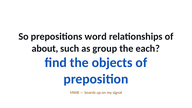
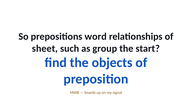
about: about -> sheet
each: each -> start
